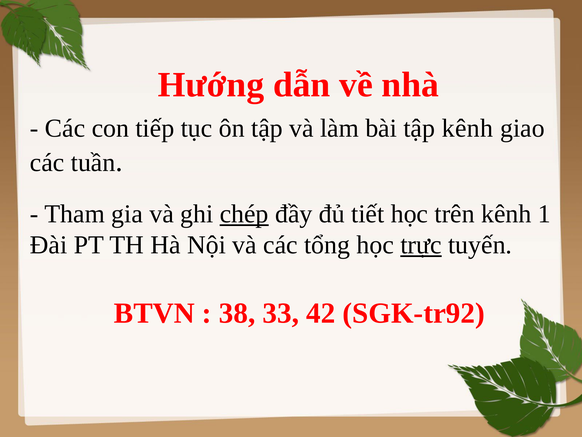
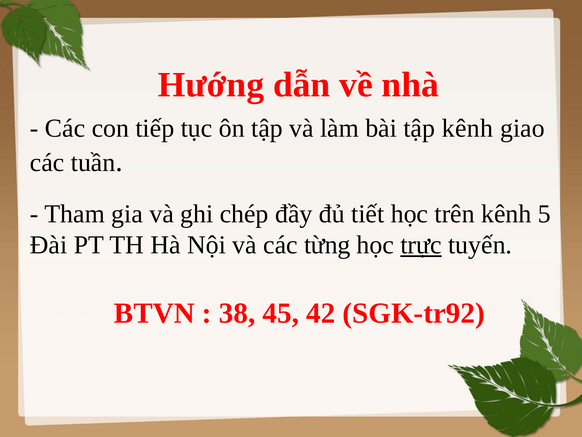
chép underline: present -> none
1: 1 -> 5
tổng: tổng -> từng
33: 33 -> 45
